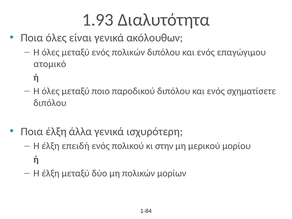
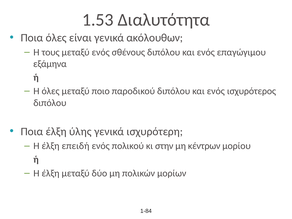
1.93: 1.93 -> 1.53
όλες at (51, 52): όλες -> τους
ενός πολικών: πολικών -> σθένους
ατομικό: ατομικό -> εξάμηνα
σχηματίσετε: σχηματίσετε -> ισχυρότερος
άλλα: άλλα -> ύλης
μερικού: μερικού -> κέντρων
